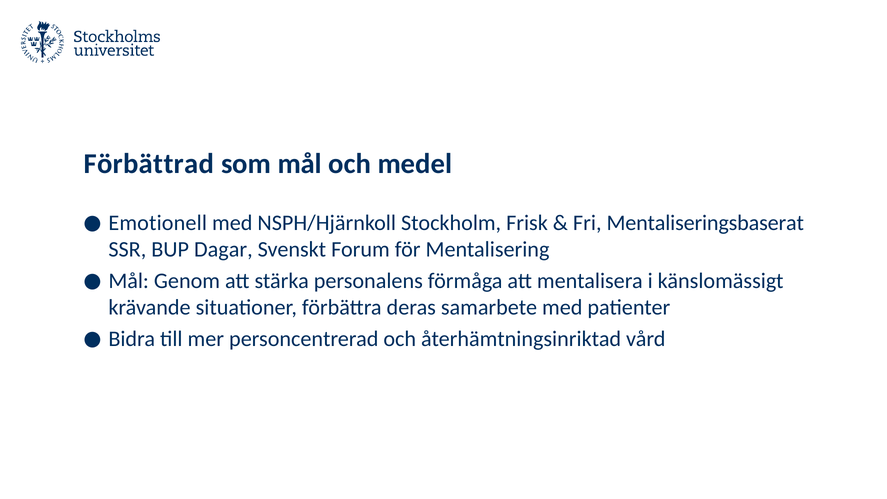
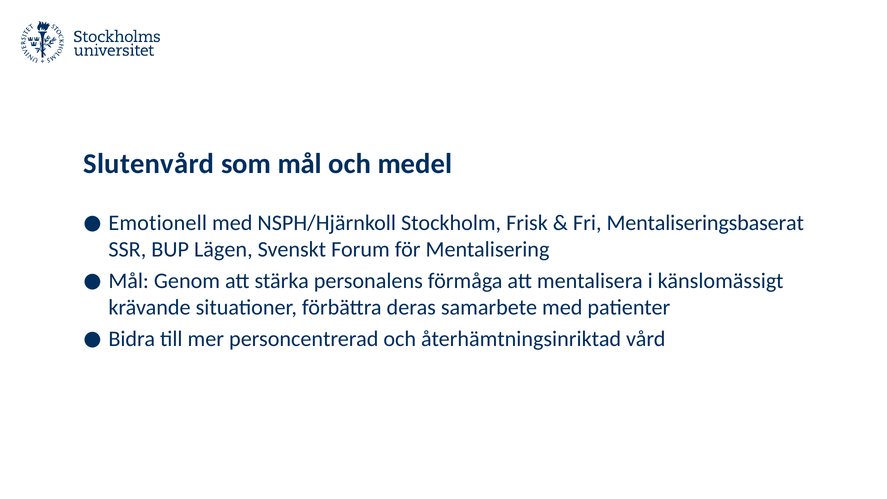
Förbättrad: Förbättrad -> Slutenvård
Dagar: Dagar -> Lägen
